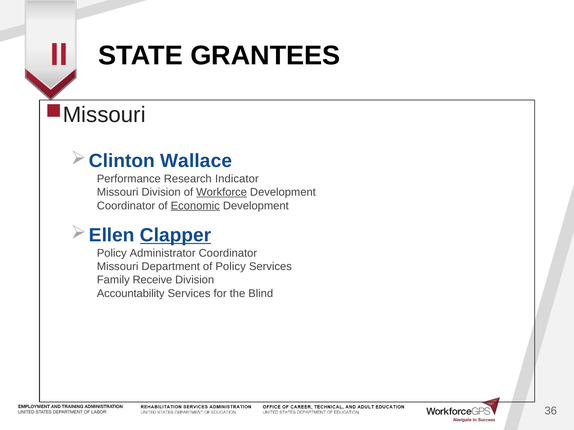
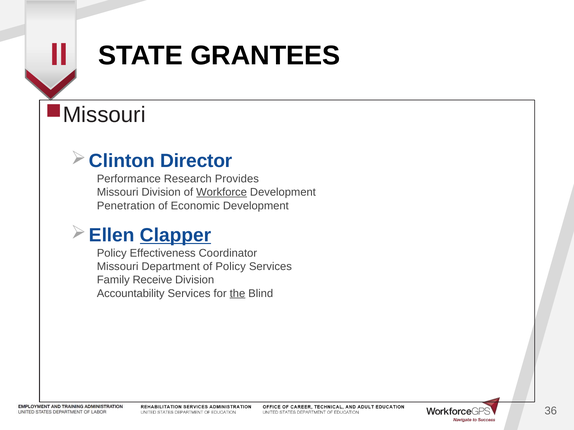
Wallace: Wallace -> Director
Indicator: Indicator -> Provides
Coordinator at (126, 206): Coordinator -> Penetration
Economic underline: present -> none
Administrator: Administrator -> Effectiveness
the underline: none -> present
